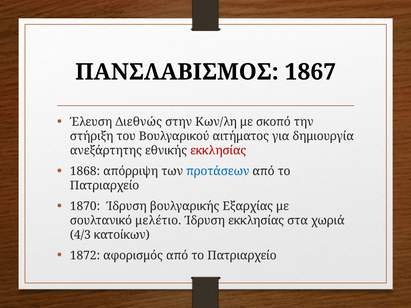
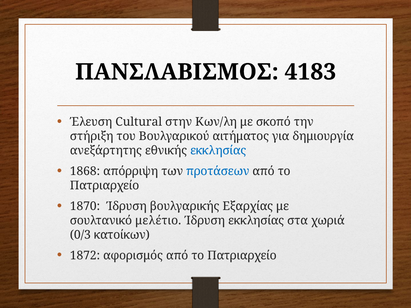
1867: 1867 -> 4183
Διεθνώς: Διεθνώς -> Cultural
εκκλησίας at (218, 151) colour: red -> blue
4/3: 4/3 -> 0/3
